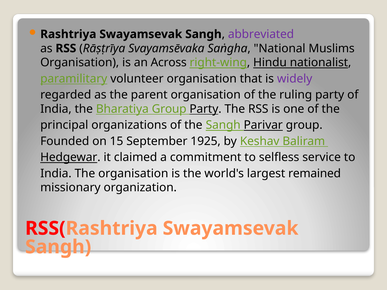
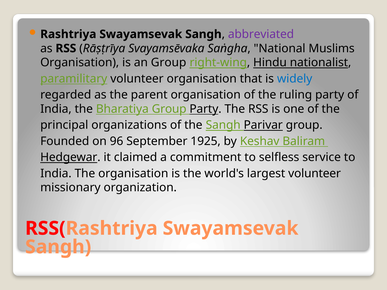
an Across: Across -> Group
widely colour: purple -> blue
15: 15 -> 96
largest remained: remained -> volunteer
